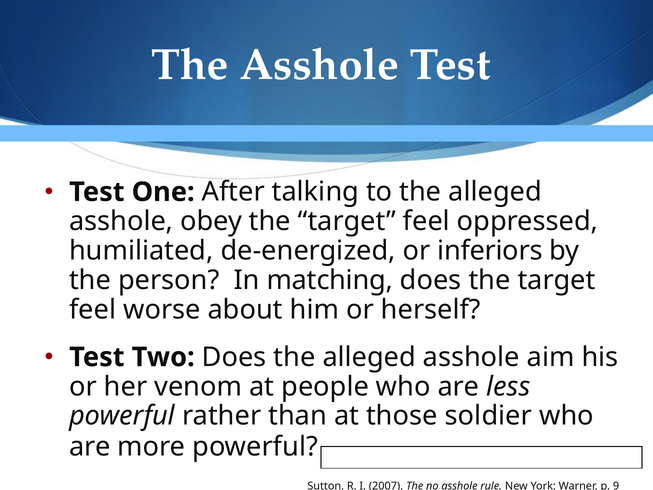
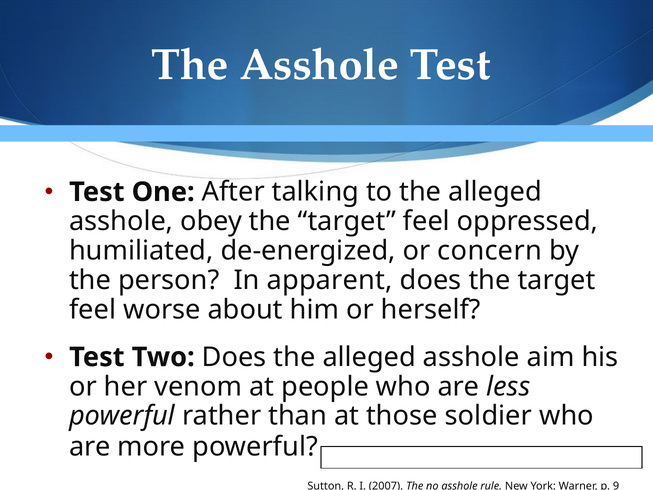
inferiors: inferiors -> concern
matching: matching -> apparent
